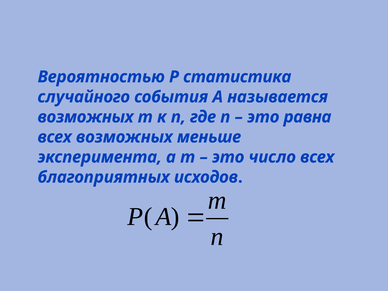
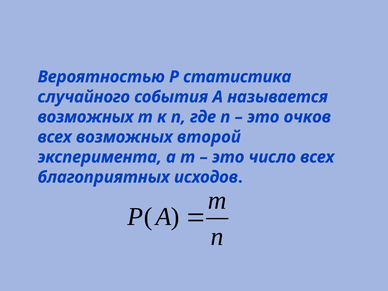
равна: равна -> очков
меньше: меньше -> второй
